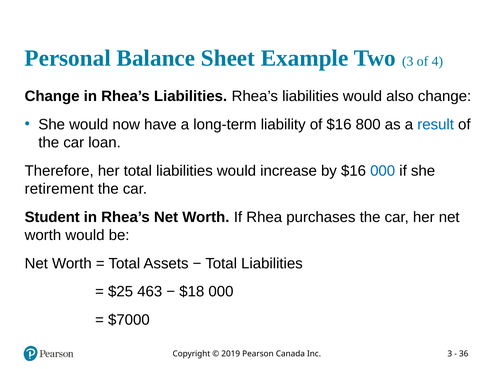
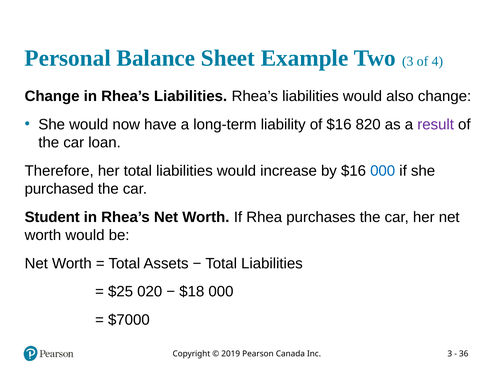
800: 800 -> 820
result colour: blue -> purple
retirement: retirement -> purchased
463: 463 -> 020
